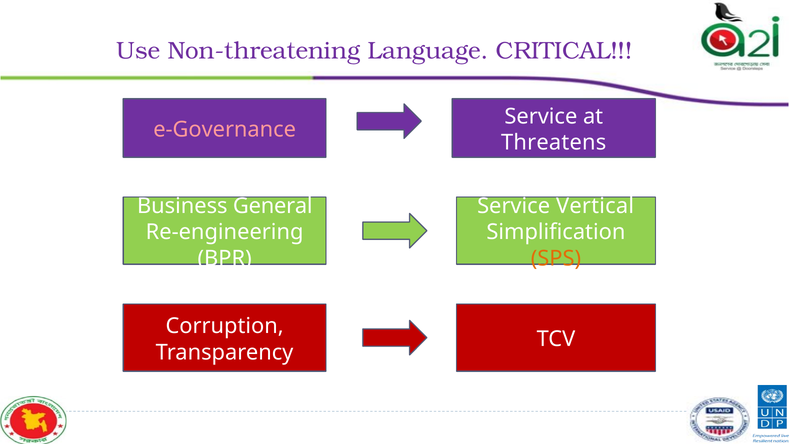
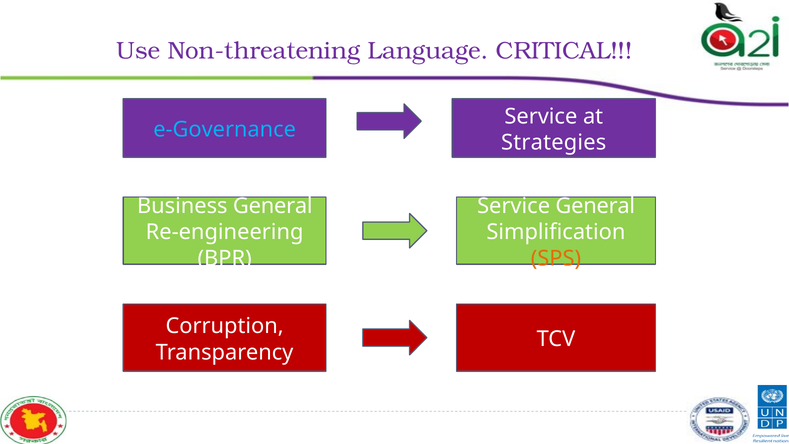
e-Governance colour: pink -> light blue
Threatens: Threatens -> Strategies
Service Vertical: Vertical -> General
